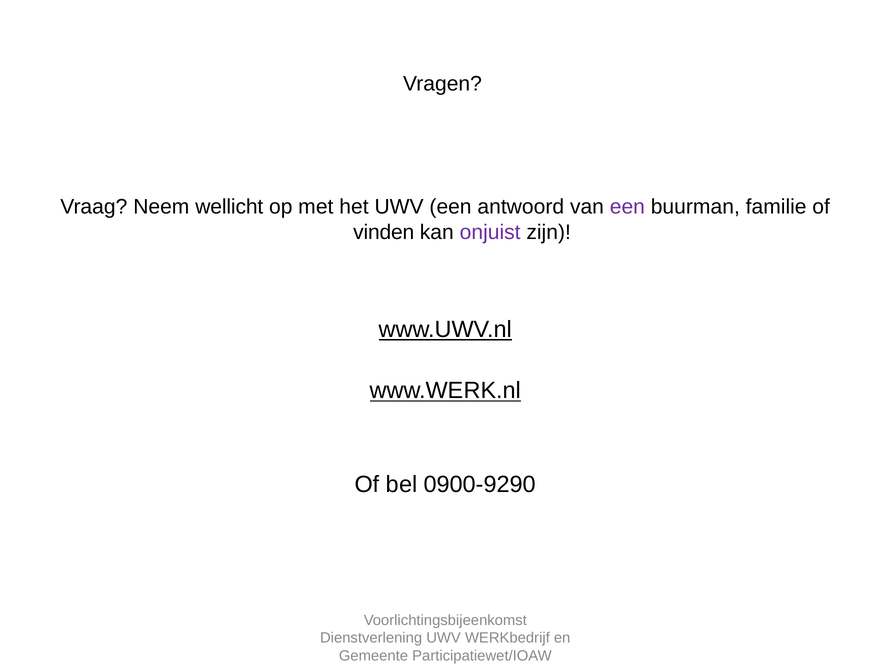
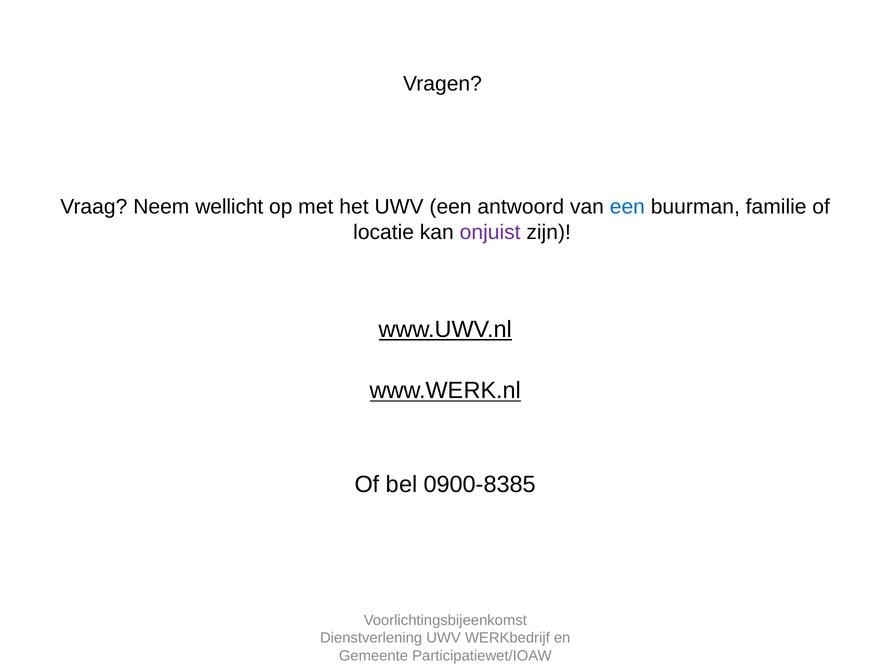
een at (627, 207) colour: purple -> blue
vinden: vinden -> locatie
0900-9290: 0900-9290 -> 0900-8385
